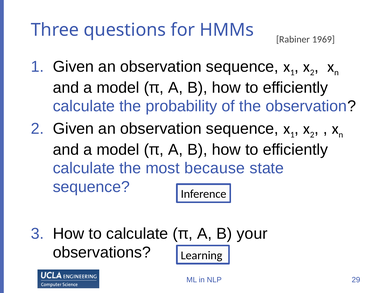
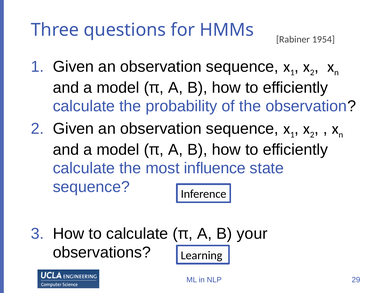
1969: 1969 -> 1954
because: because -> influence
